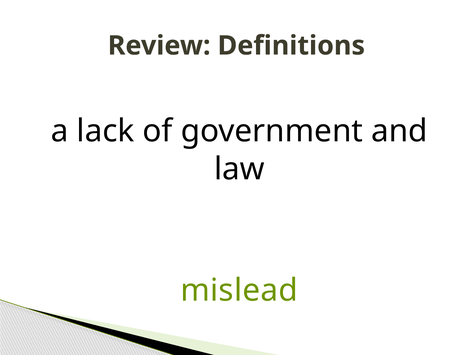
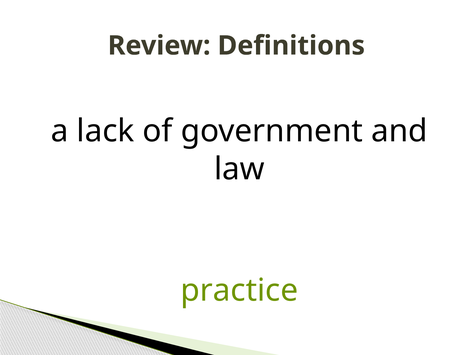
mislead: mislead -> practice
